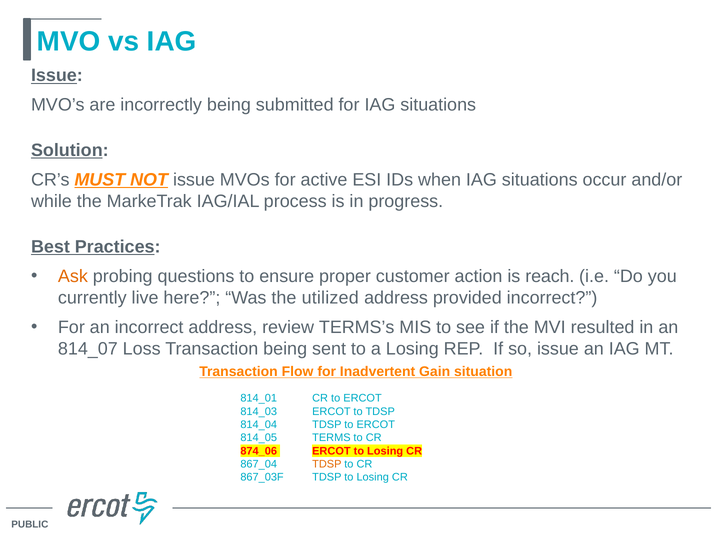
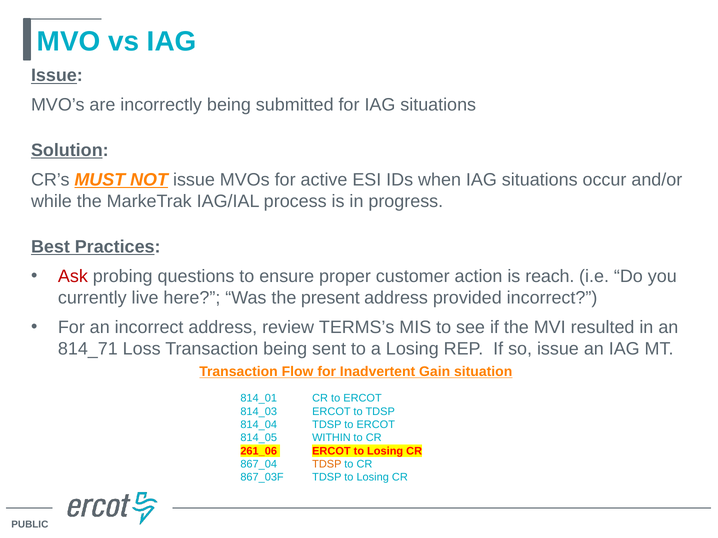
Ask colour: orange -> red
utilized: utilized -> present
814_07: 814_07 -> 814_71
TERMS: TERMS -> WITHIN
874_06: 874_06 -> 261_06
